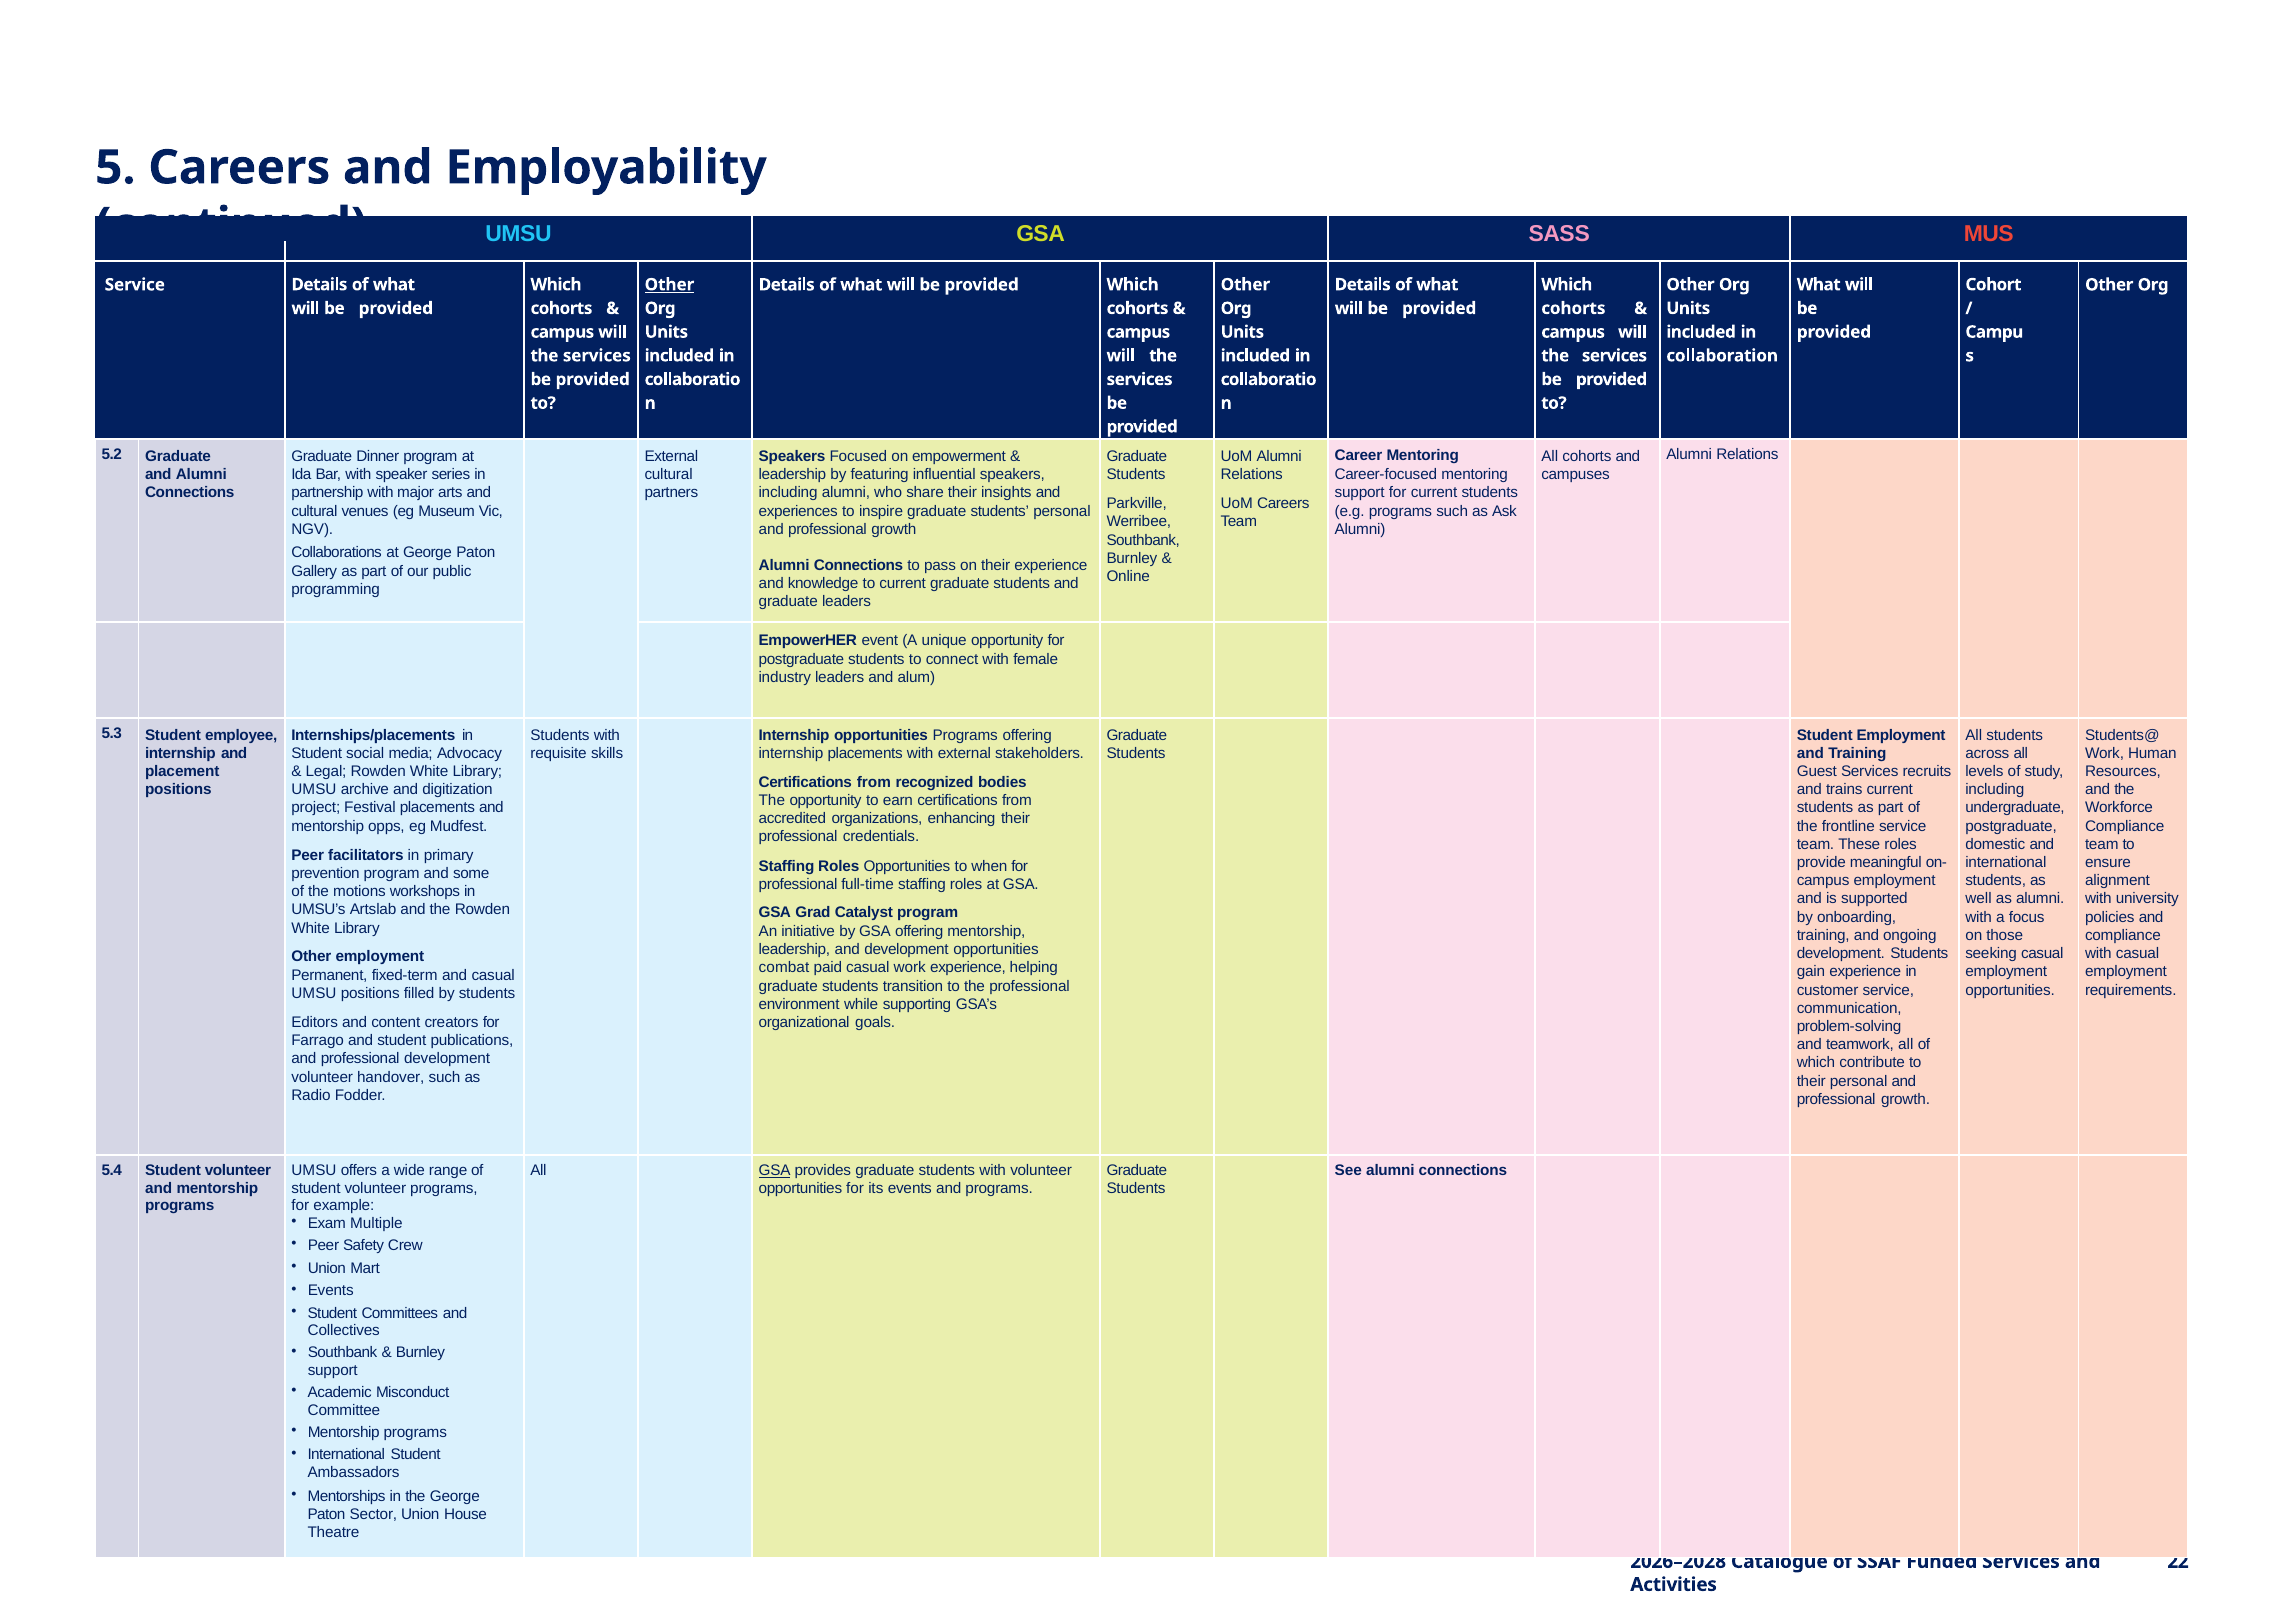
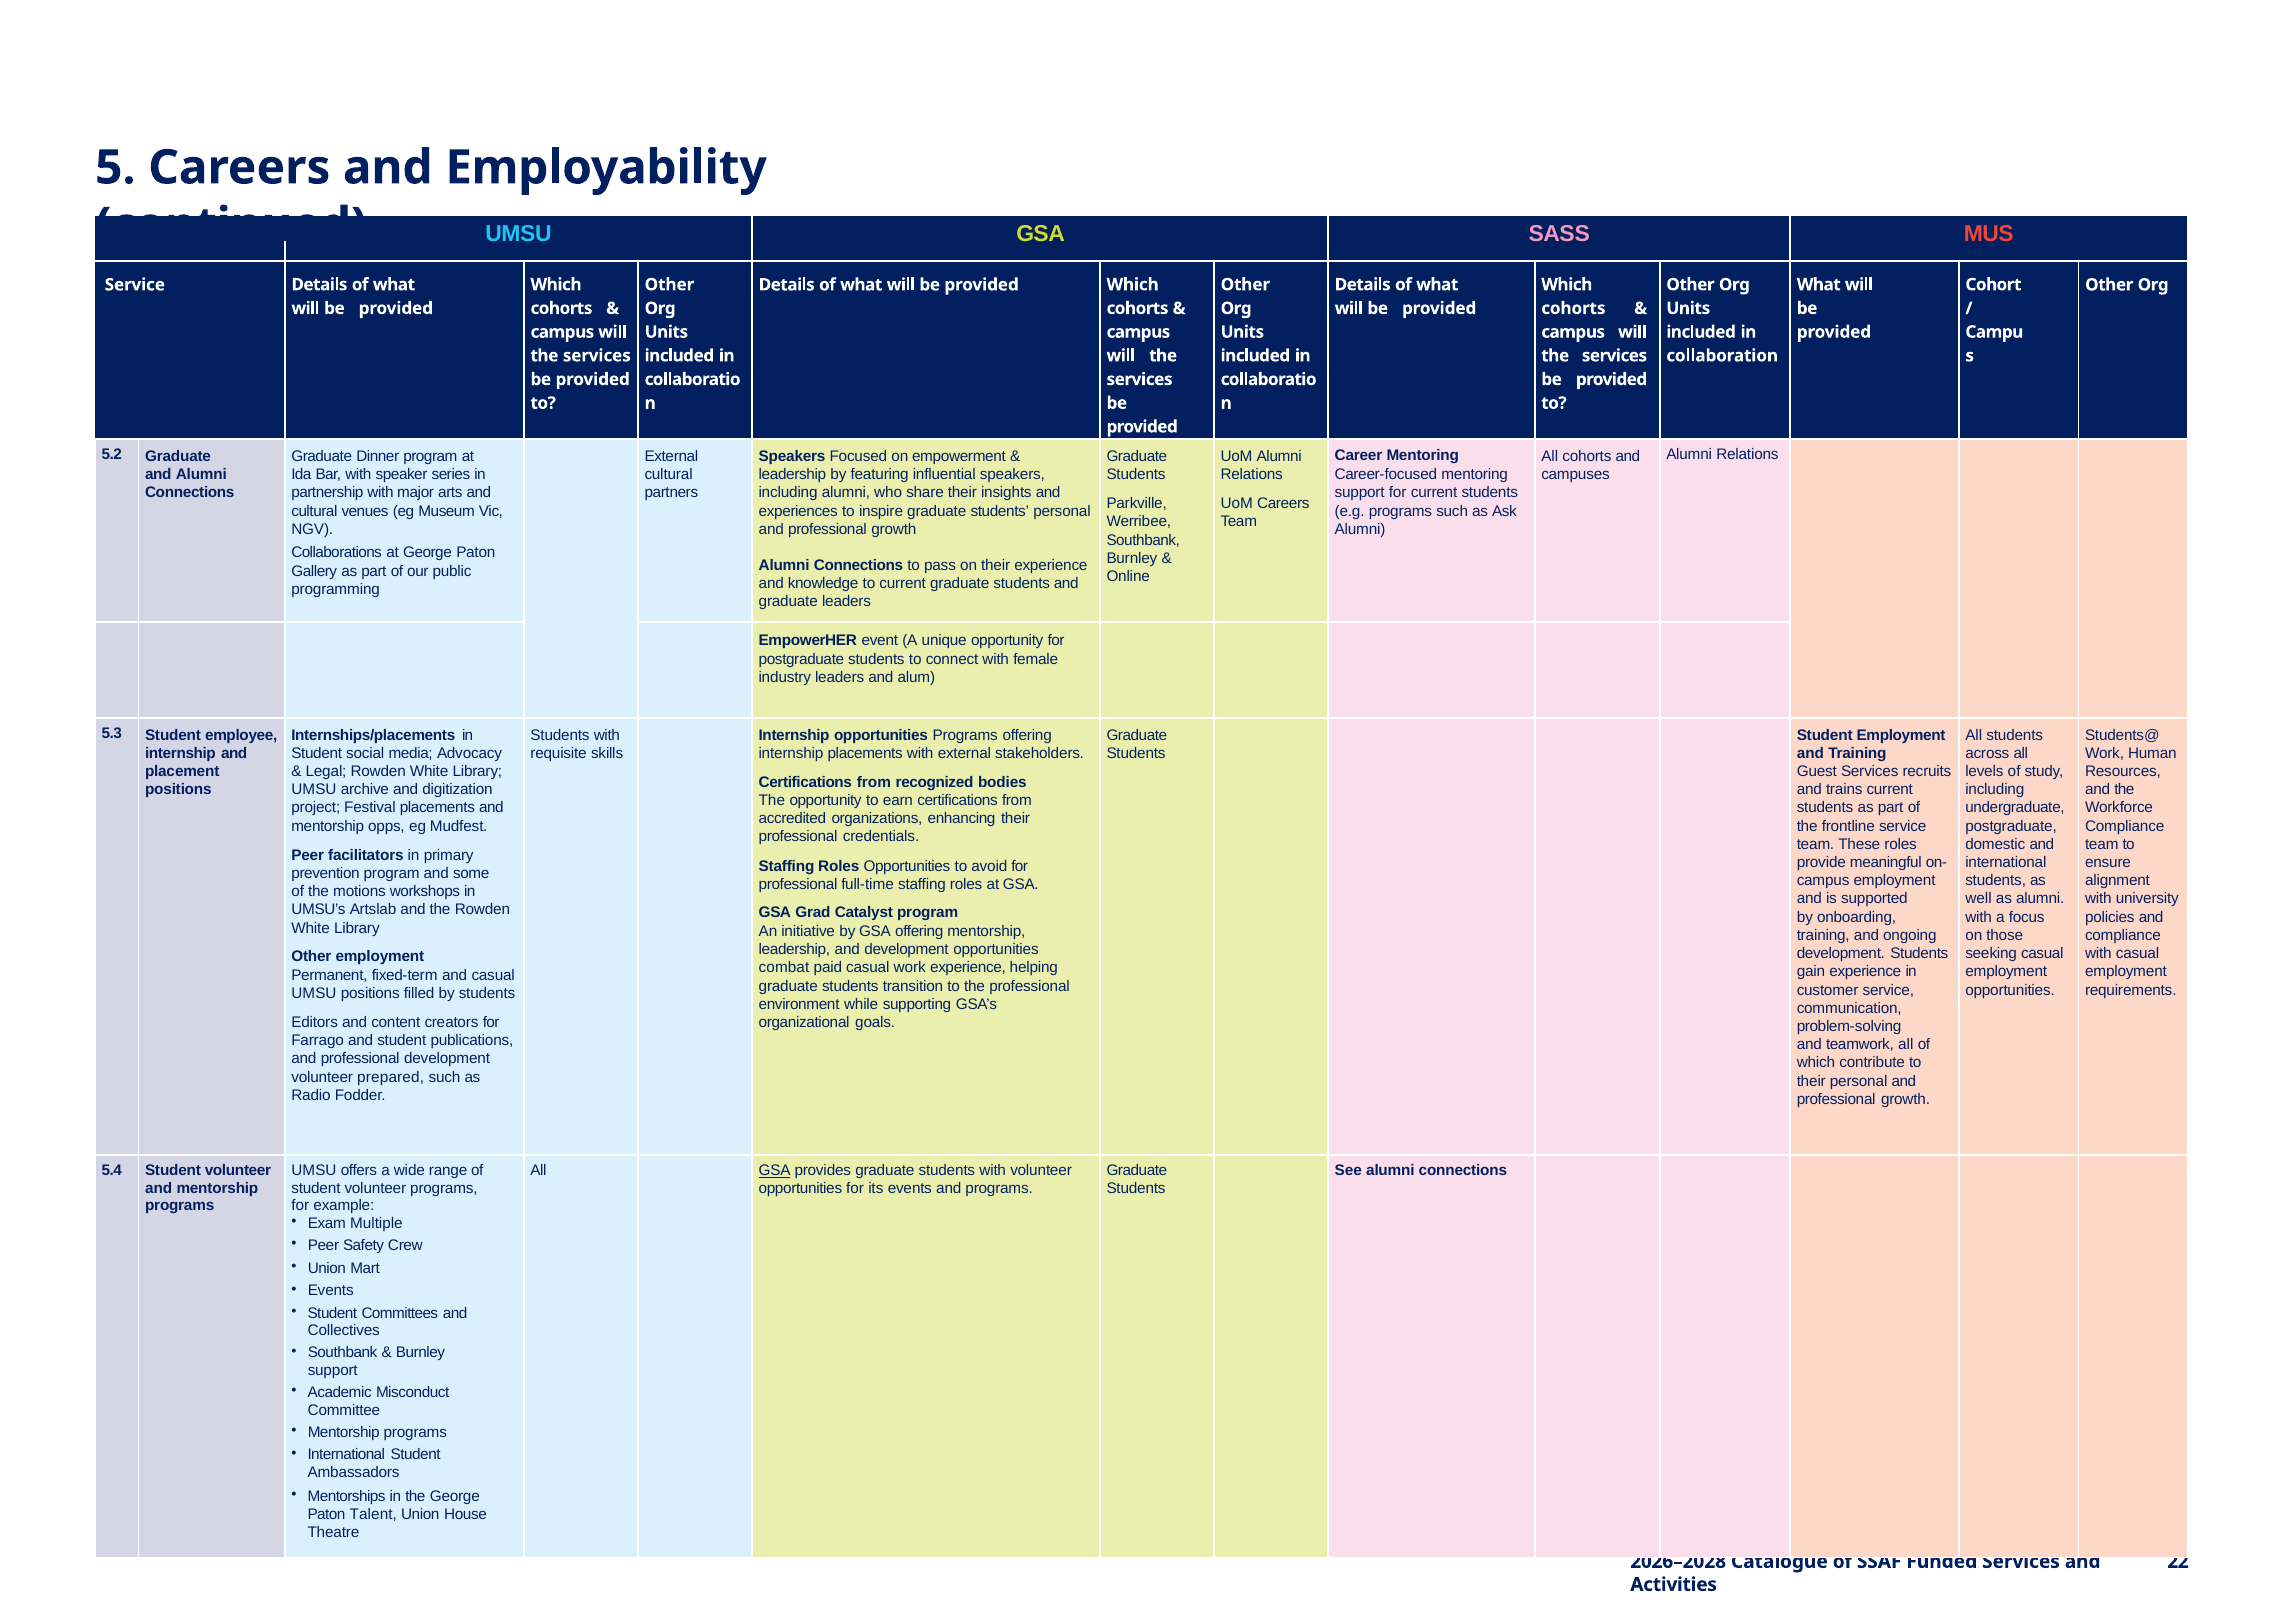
Other at (669, 285) underline: present -> none
when: when -> avoid
handover: handover -> prepared
Sector: Sector -> Talent
